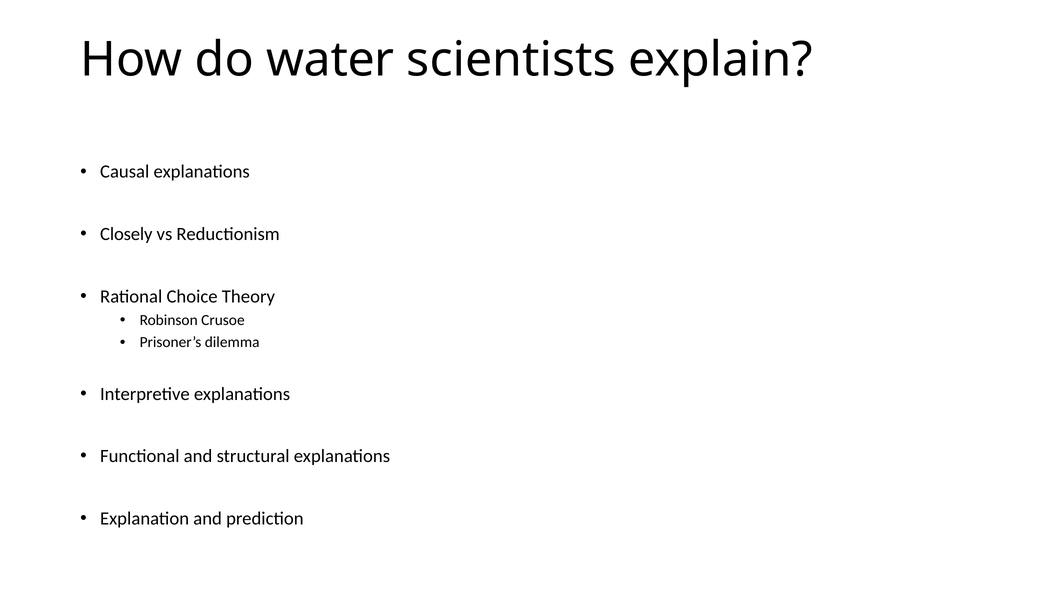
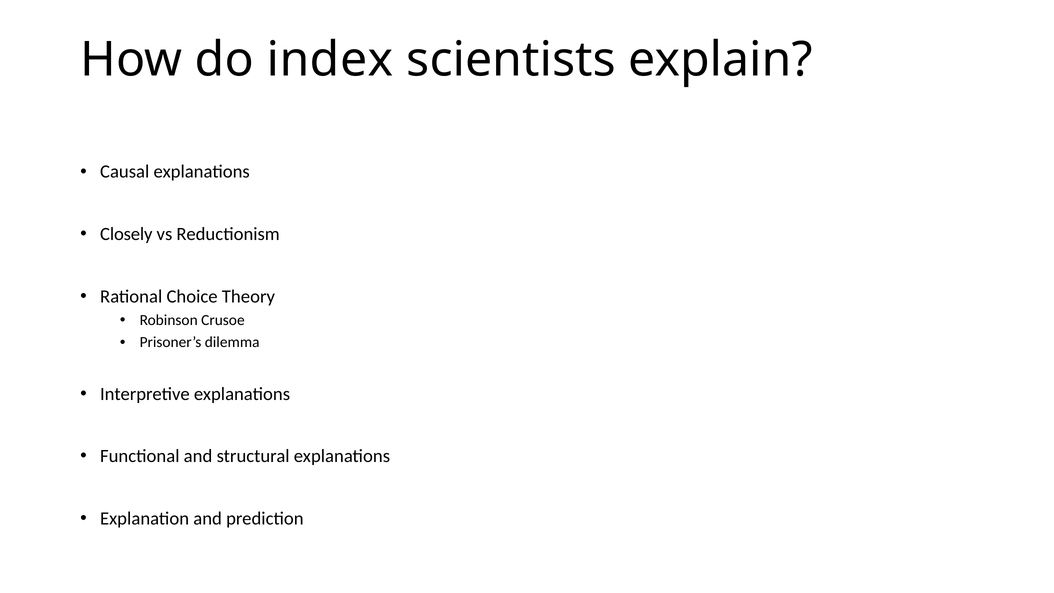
water: water -> index
